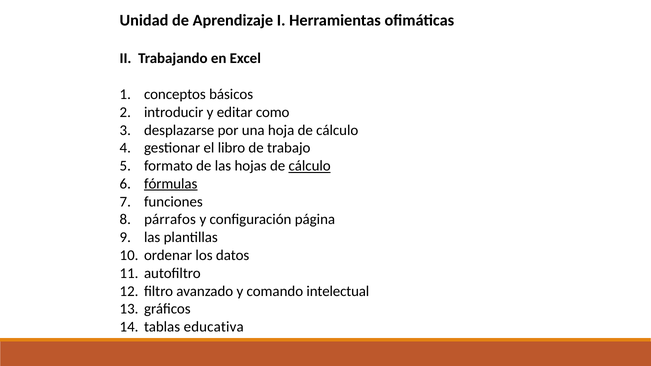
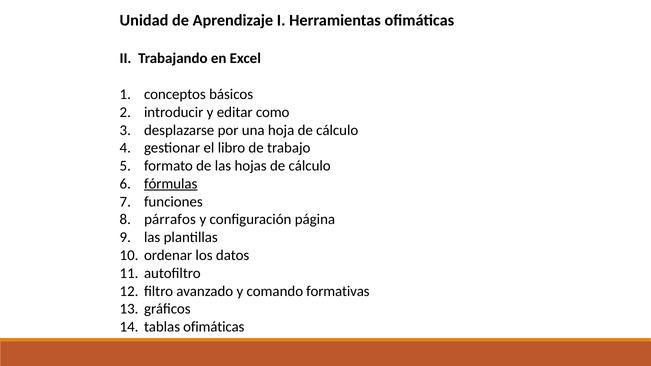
cálculo at (310, 166) underline: present -> none
intelectual: intelectual -> formativas
tablas educativa: educativa -> ofimáticas
